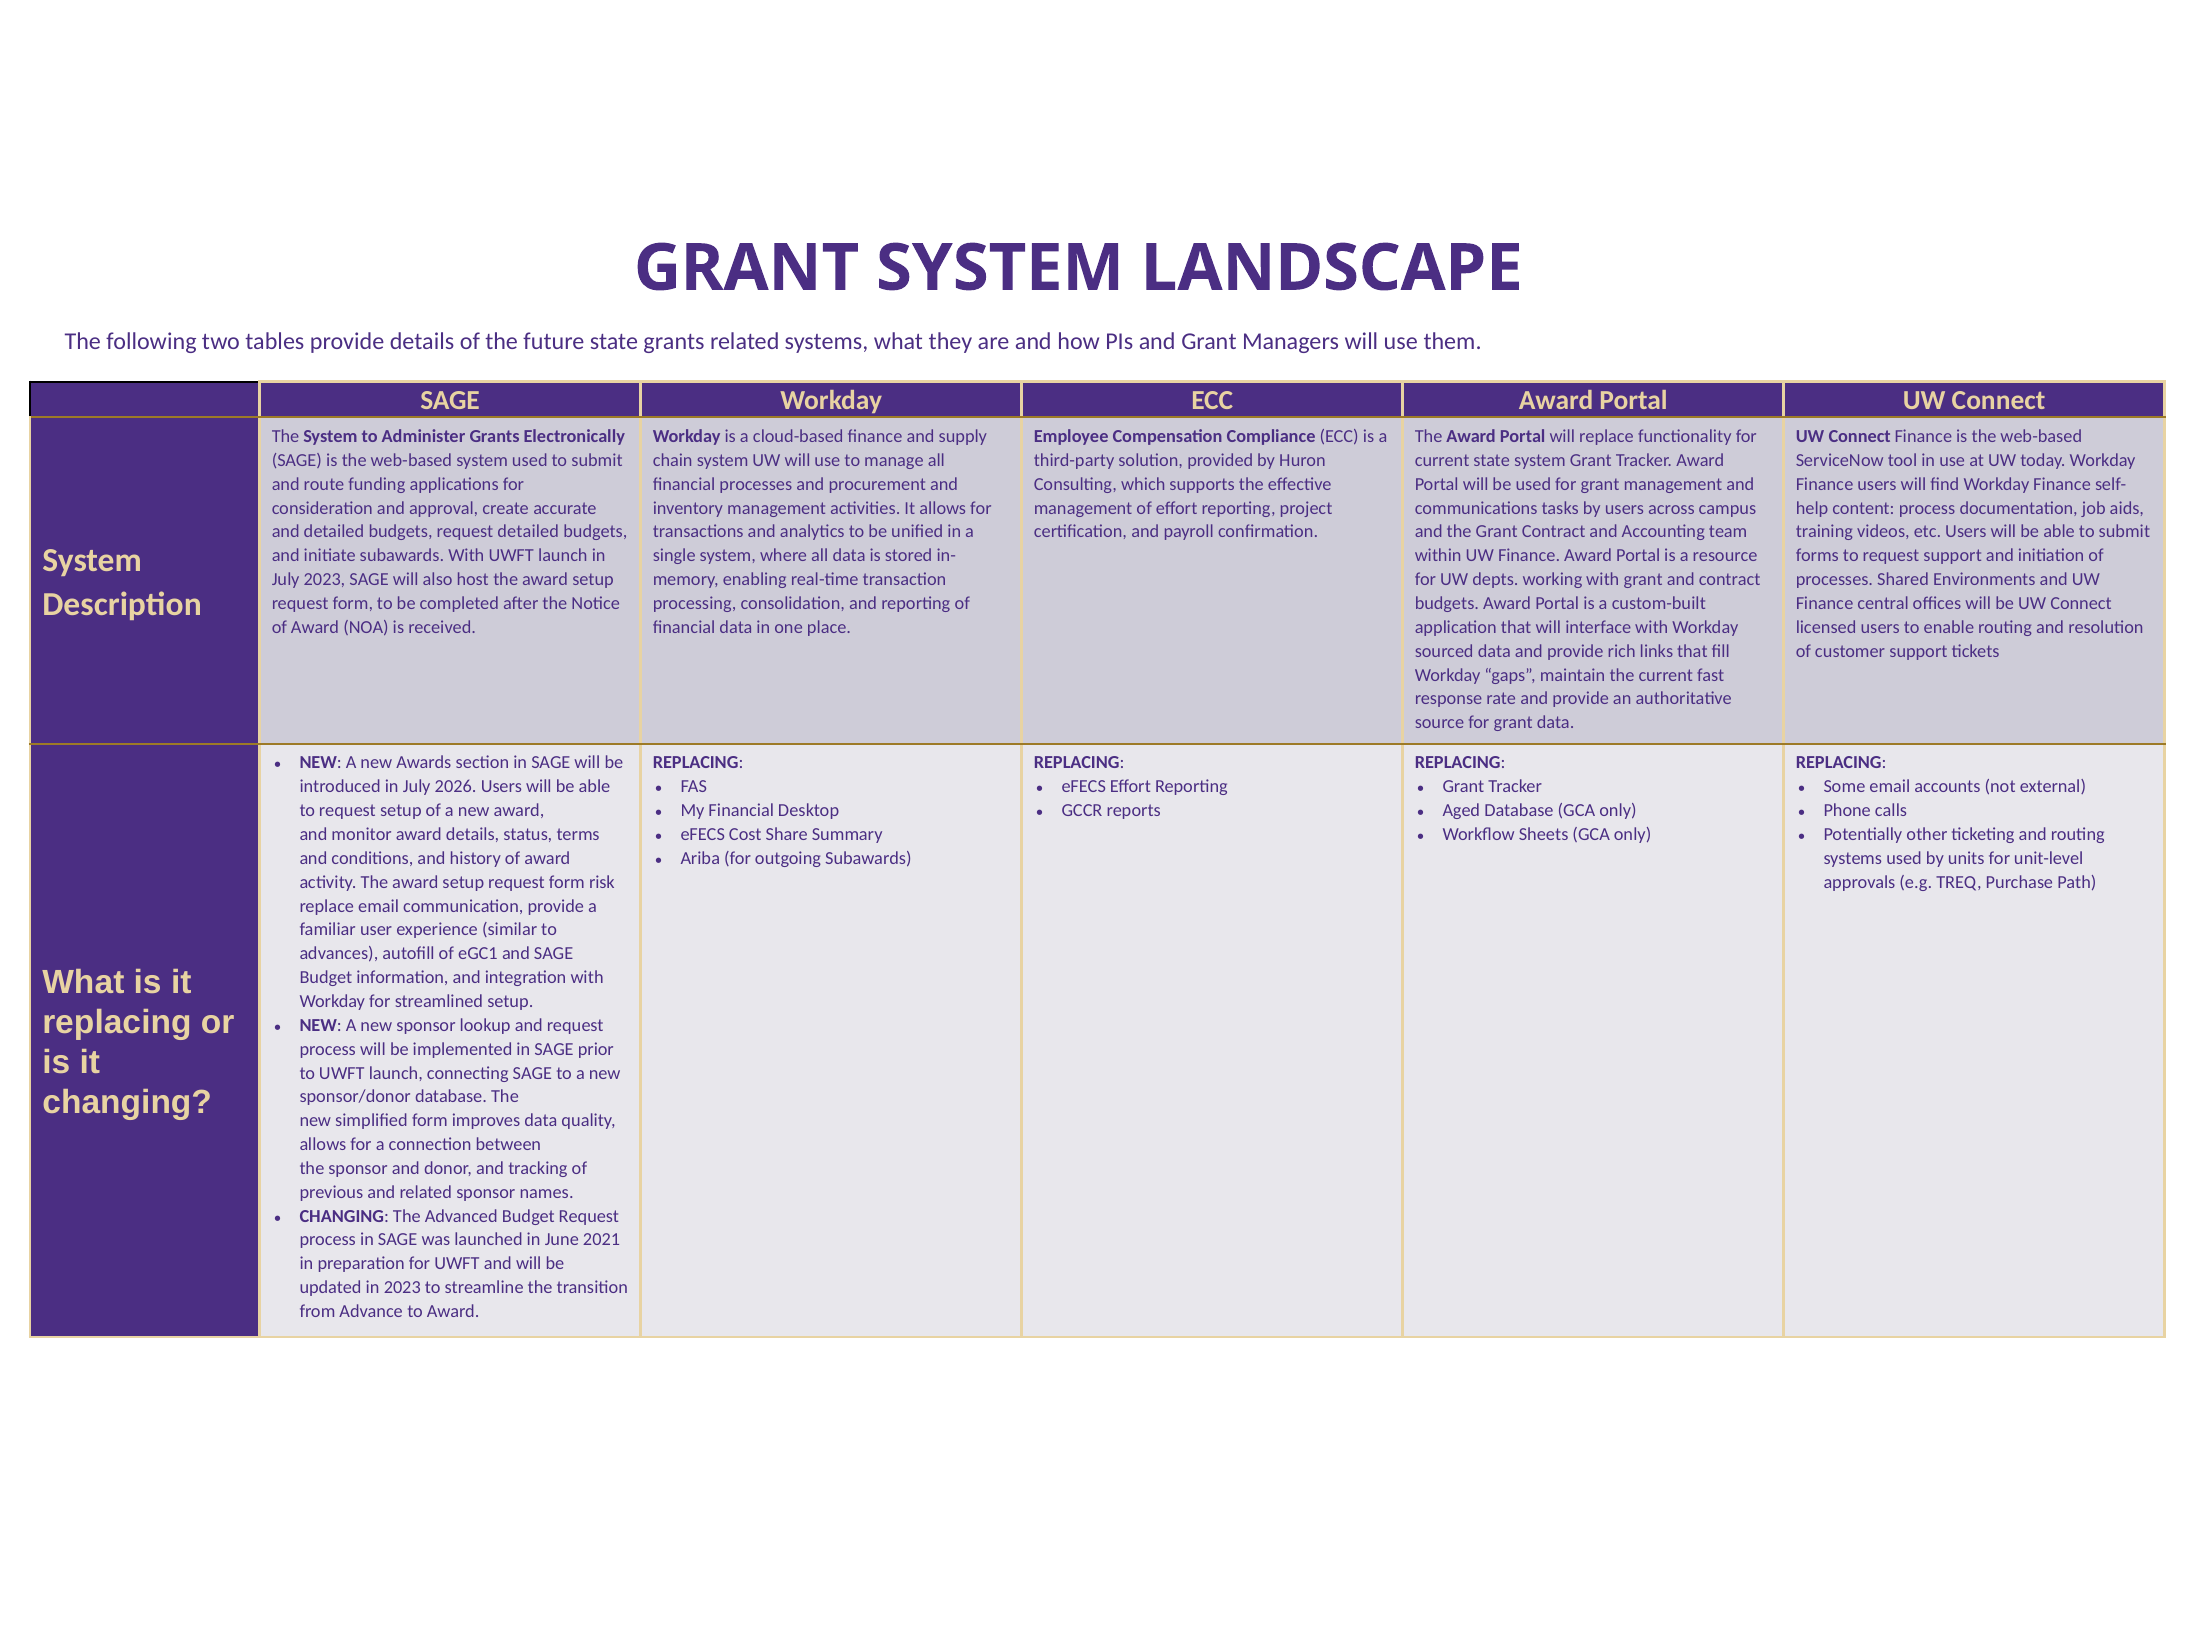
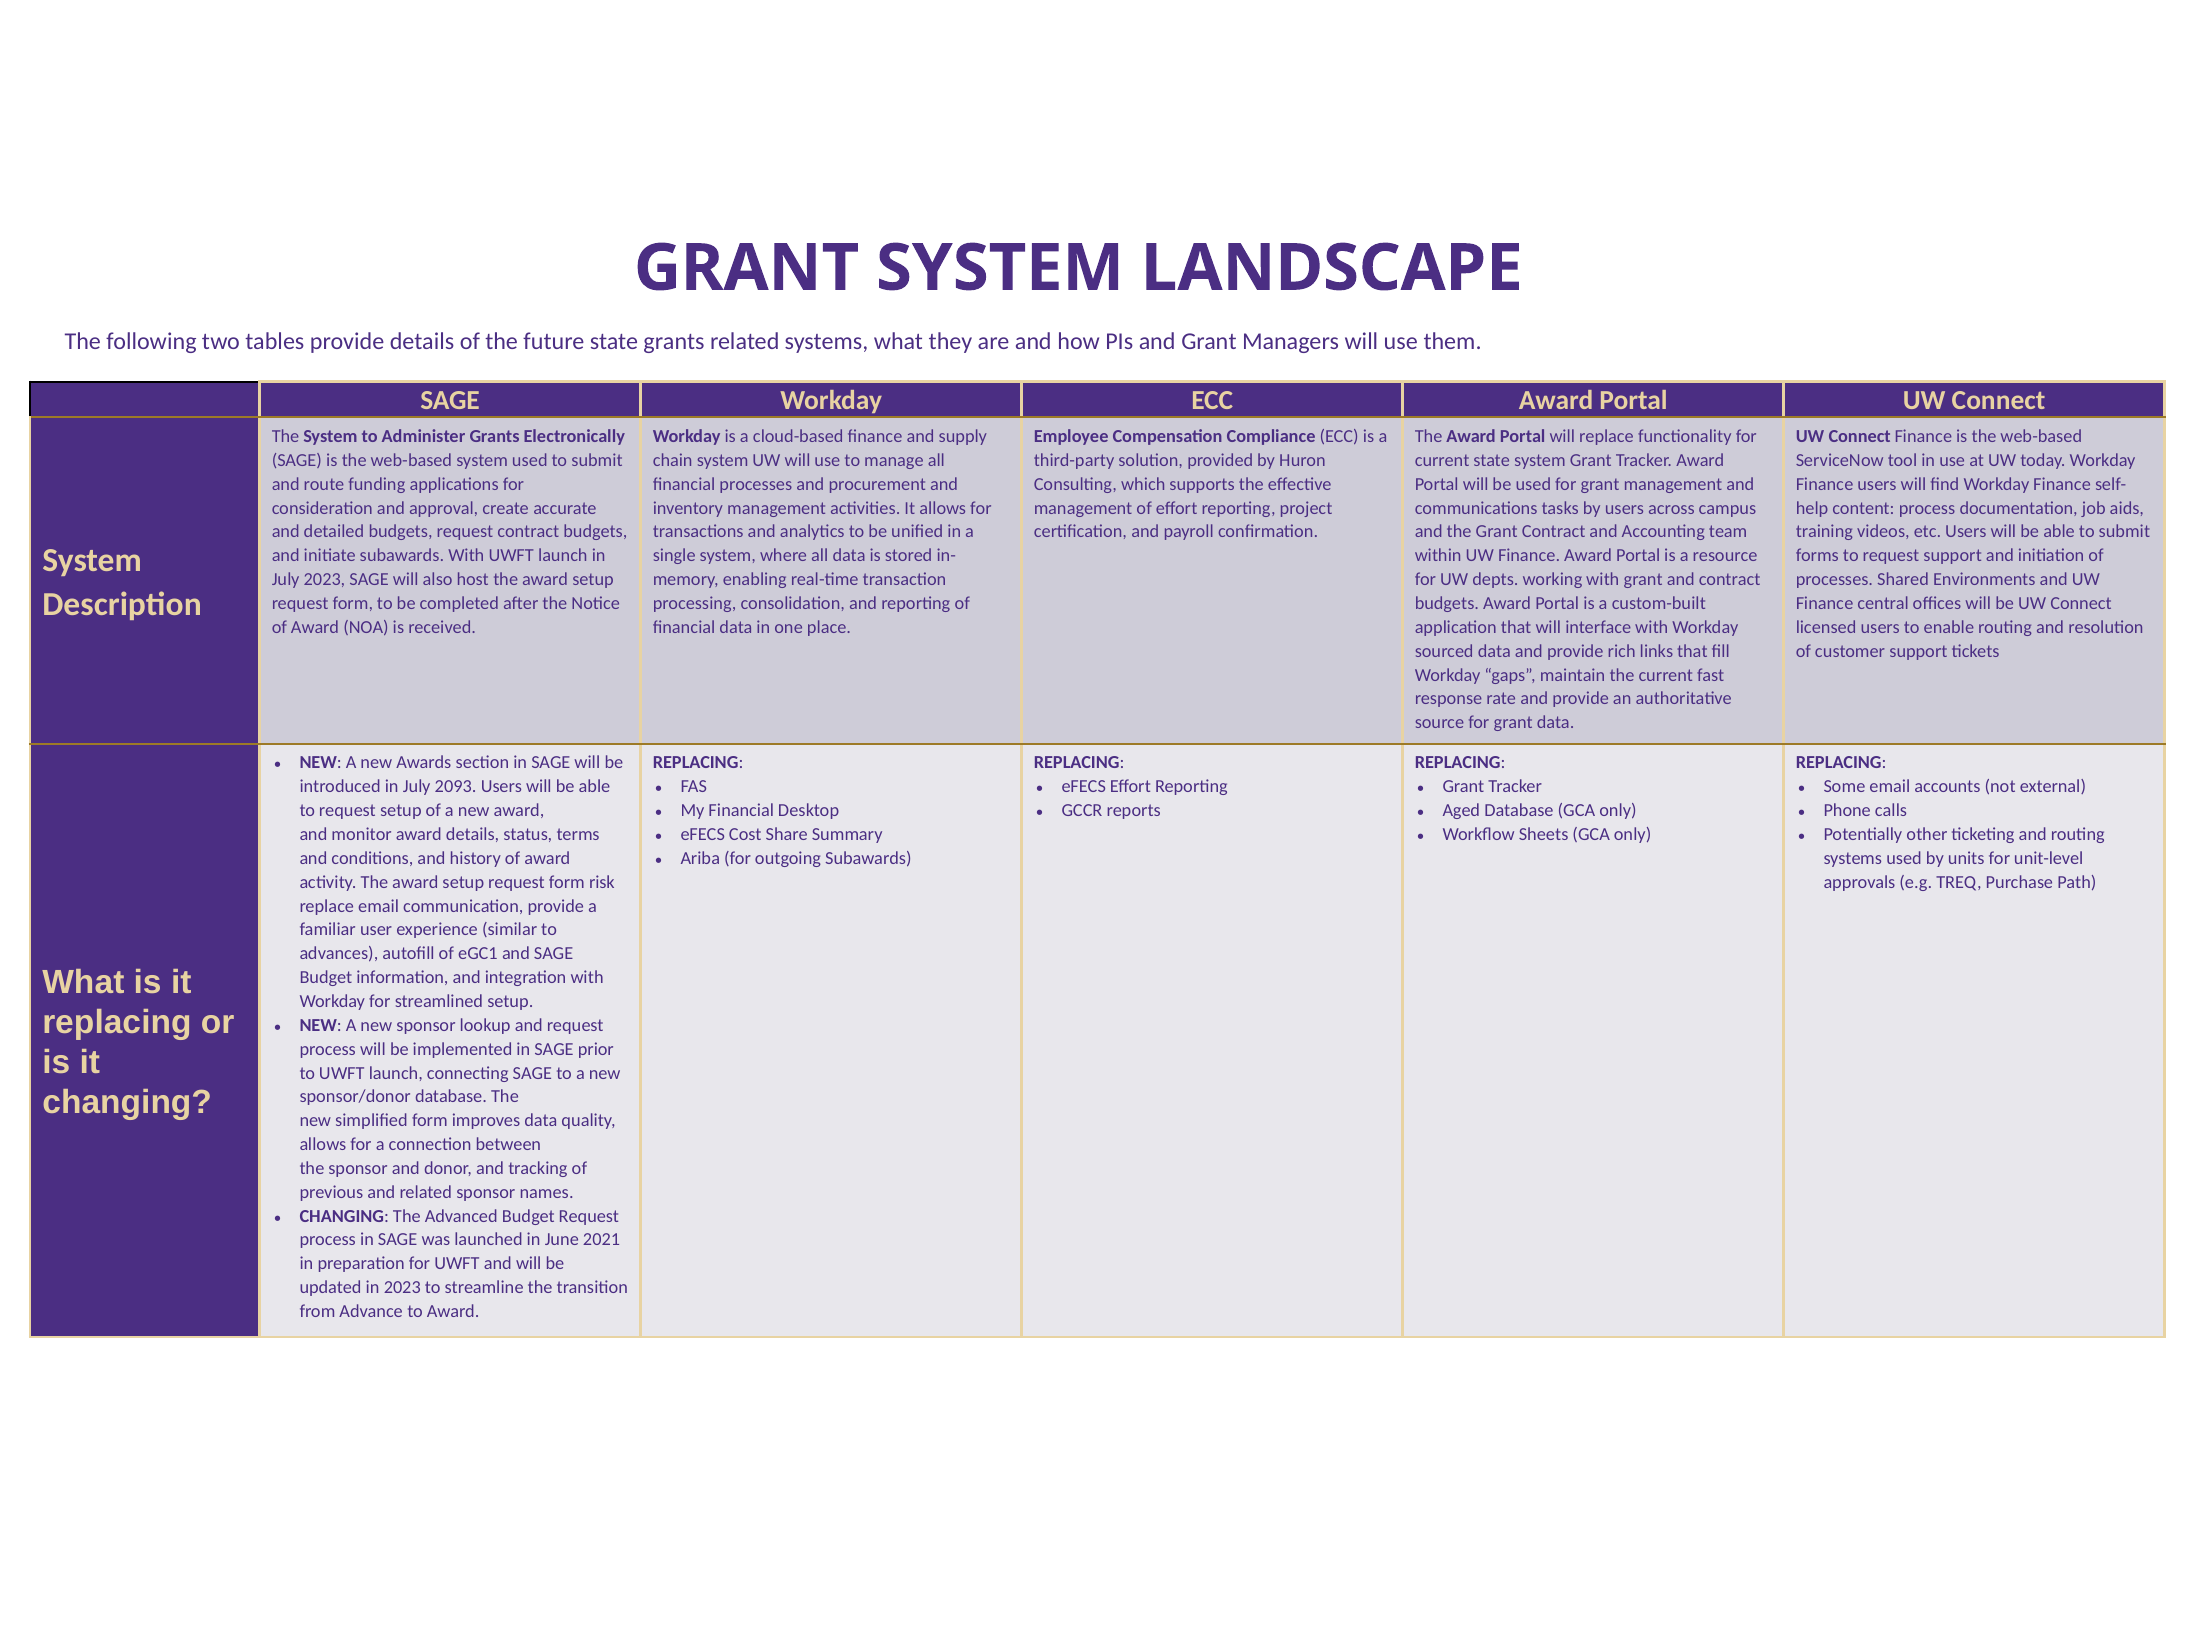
request detailed: detailed -> contract
2026: 2026 -> 2093
